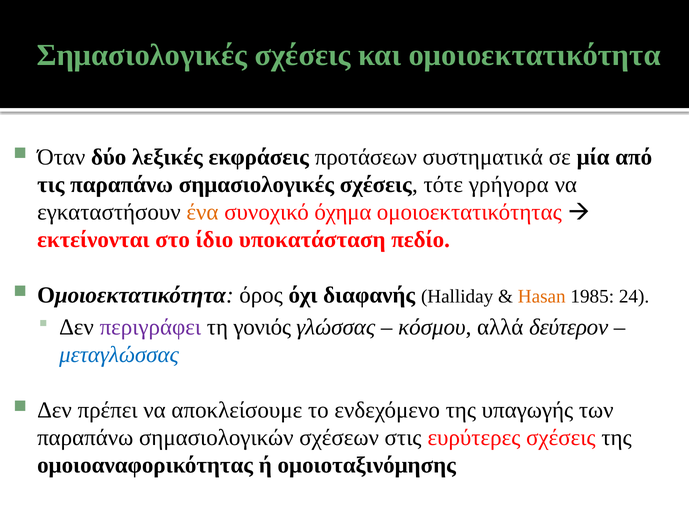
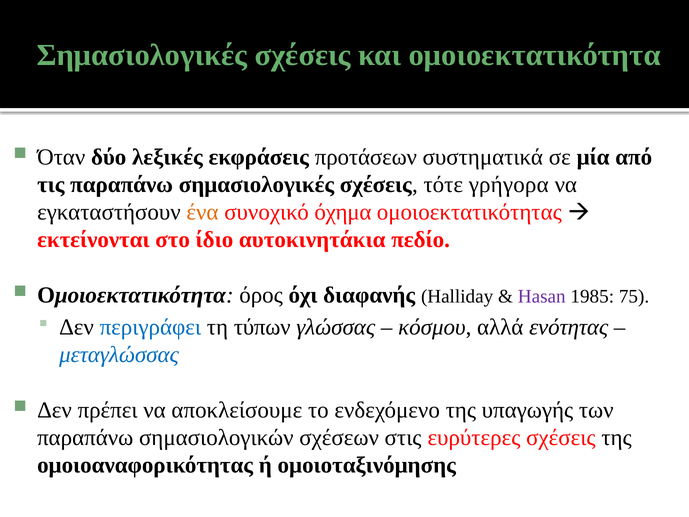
υποκατάσταση: υποκατάσταση -> αυτοκινητάκια
Hasan colour: orange -> purple
24: 24 -> 75
περιγράφει colour: purple -> blue
γονιός: γονιός -> τύπων
δεύτερον: δεύτερον -> ενότητας
